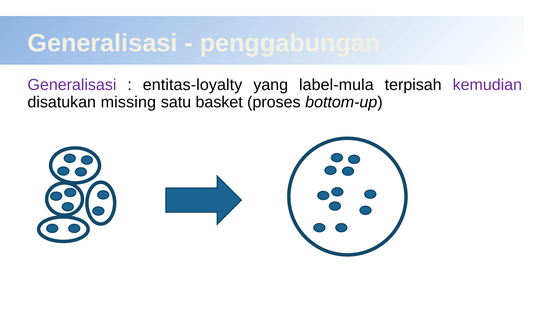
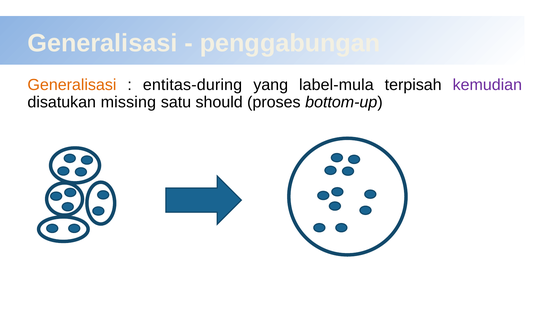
Generalisasi at (72, 85) colour: purple -> orange
entitas-loyalty: entitas-loyalty -> entitas-during
basket: basket -> should
